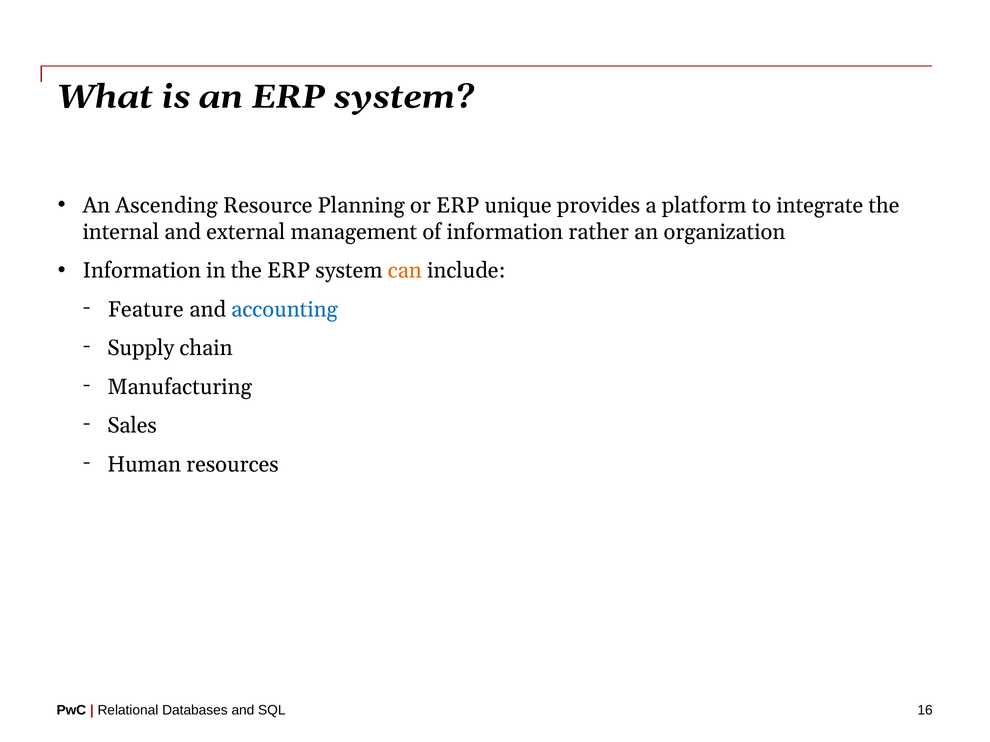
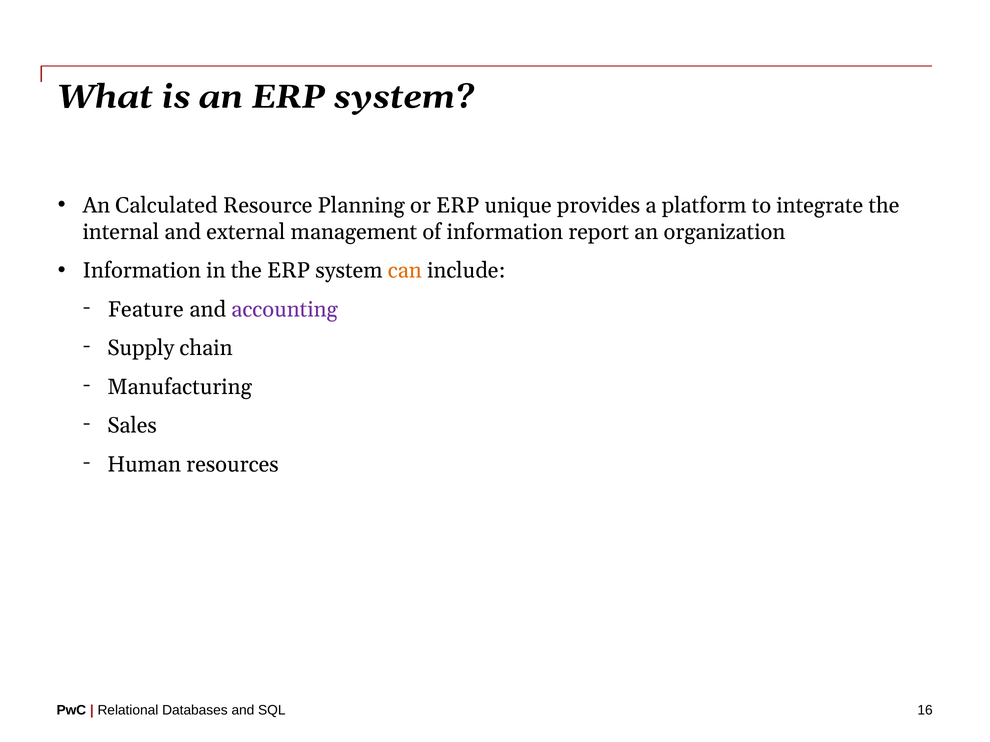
Ascending: Ascending -> Calculated
rather: rather -> report
accounting colour: blue -> purple
